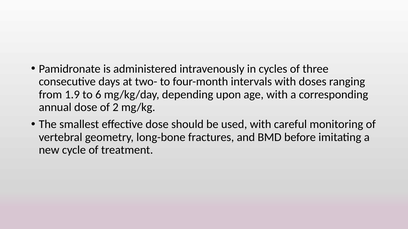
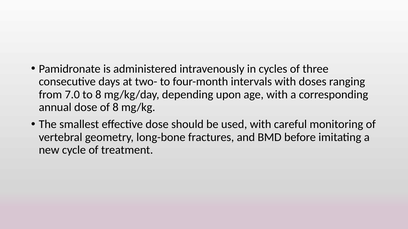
1.9: 1.9 -> 7.0
to 6: 6 -> 8
of 2: 2 -> 8
